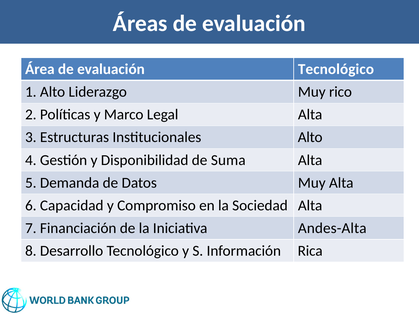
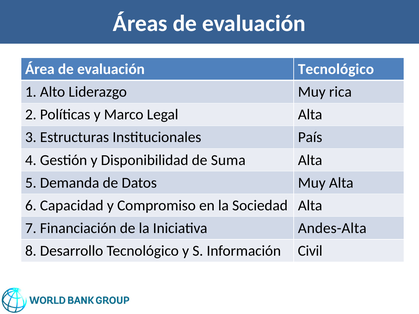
rico: rico -> rica
Institucionales Alto: Alto -> País
Rica: Rica -> Civil
